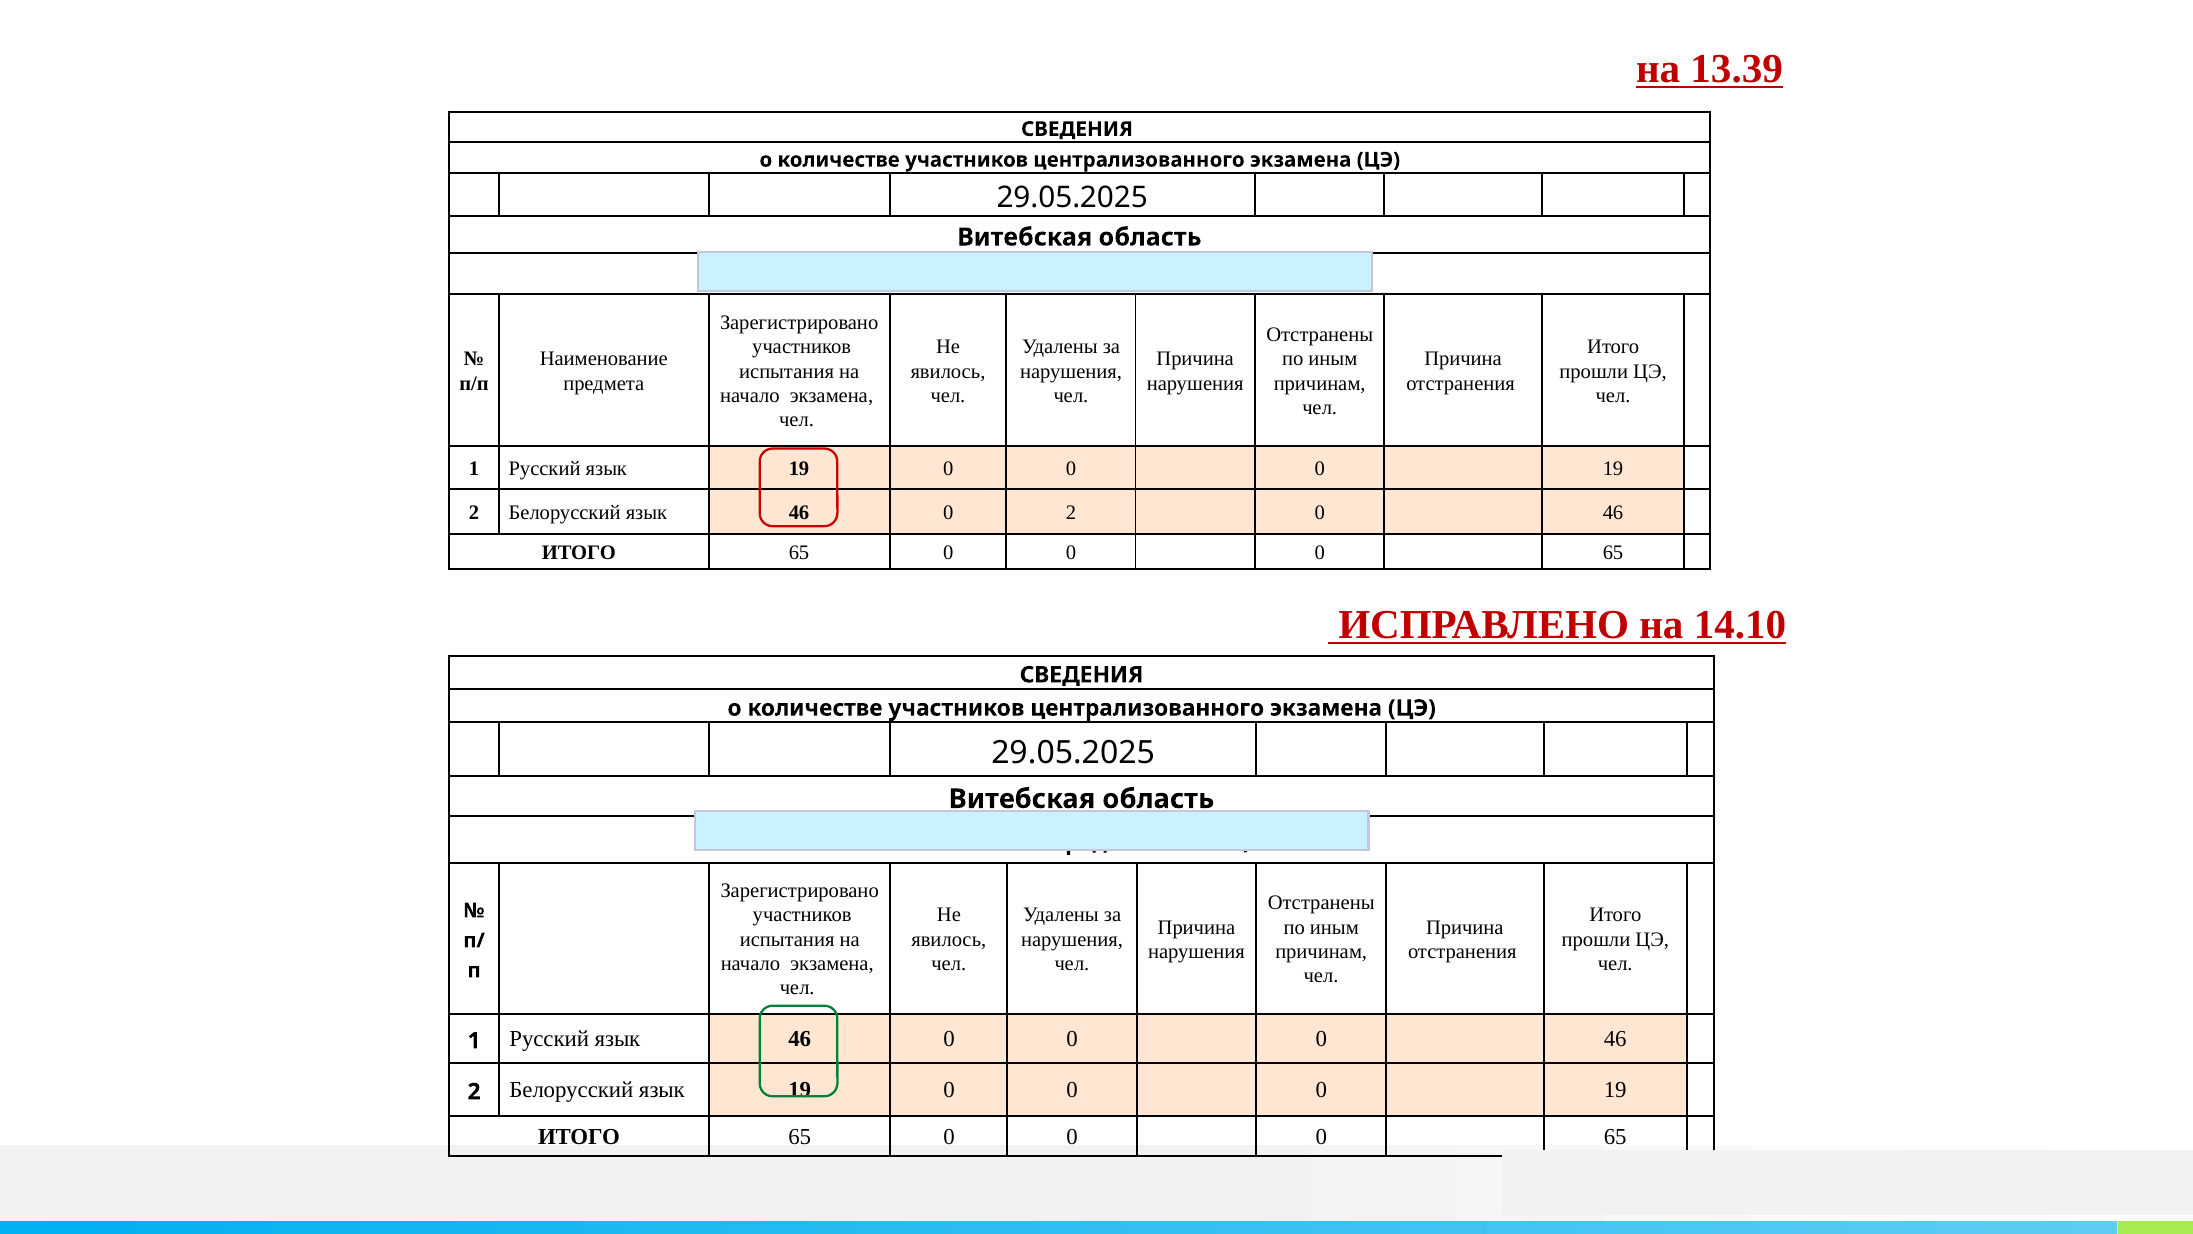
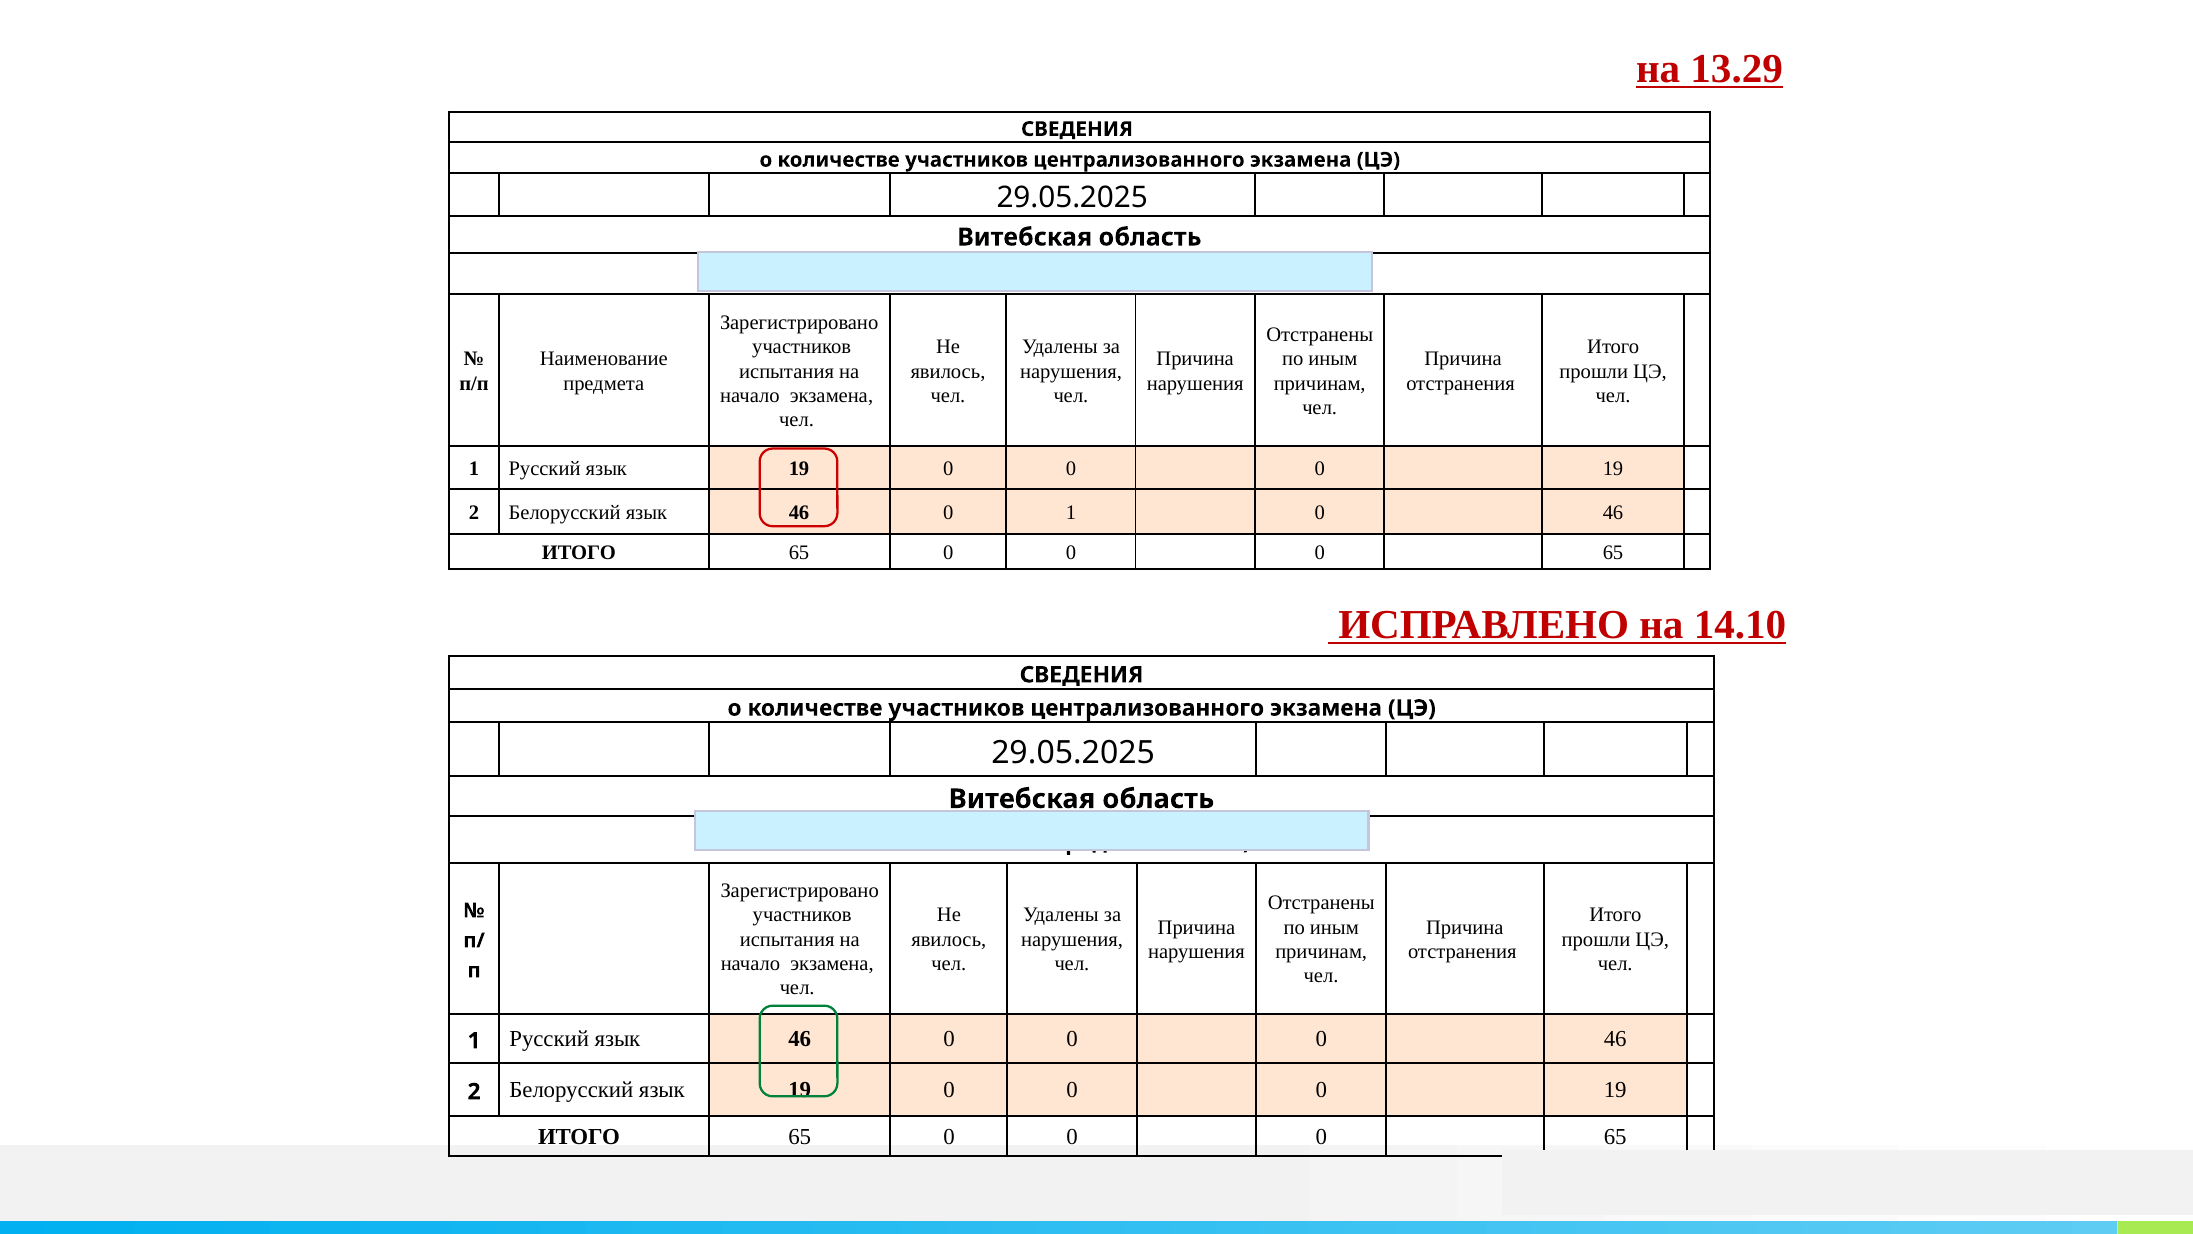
13.39: 13.39 -> 13.29
0 2: 2 -> 1
